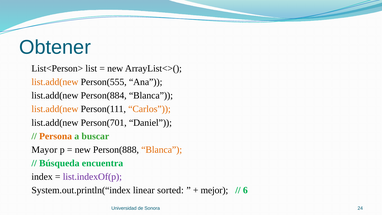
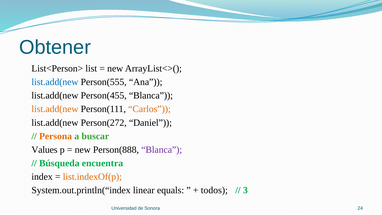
list.add(new at (55, 82) colour: orange -> blue
Person(884: Person(884 -> Person(455
Person(701: Person(701 -> Person(272
Mayor: Mayor -> Values
Blanca at (162, 150) colour: orange -> purple
list.indexOf(p colour: purple -> orange
sorted: sorted -> equals
mejor: mejor -> todos
6: 6 -> 3
